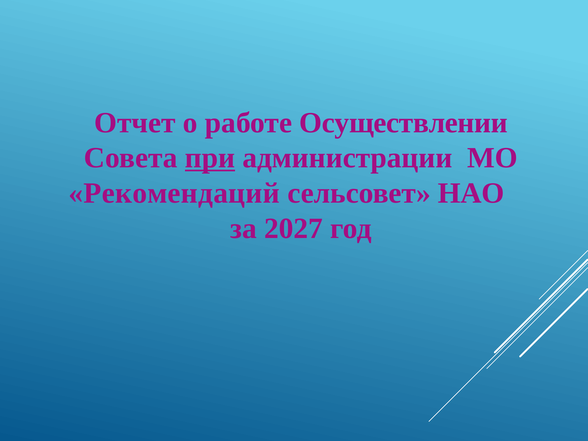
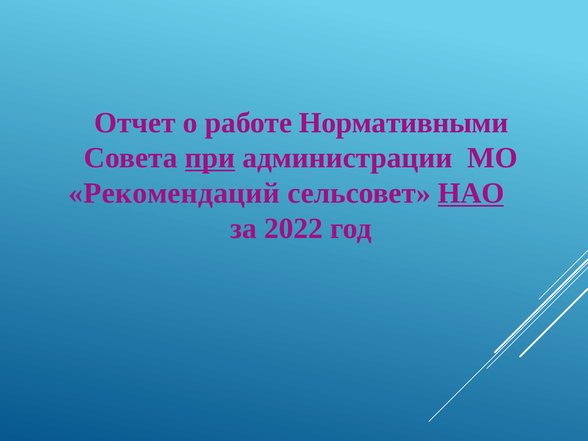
Осуществлении: Осуществлении -> Нормативными
НАО underline: none -> present
2027: 2027 -> 2022
